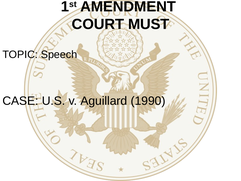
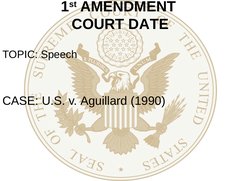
MUST: MUST -> DATE
